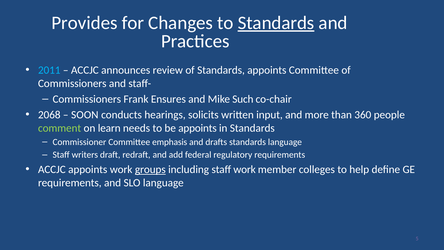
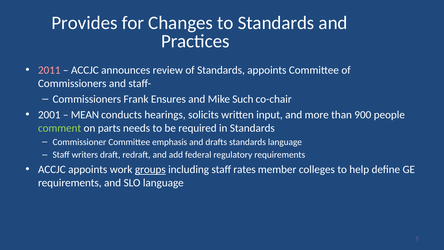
Standards at (276, 23) underline: present -> none
2011 colour: light blue -> pink
2068: 2068 -> 2001
SOON: SOON -> MEAN
360: 360 -> 900
learn: learn -> parts
be appoints: appoints -> required
staff work: work -> rates
